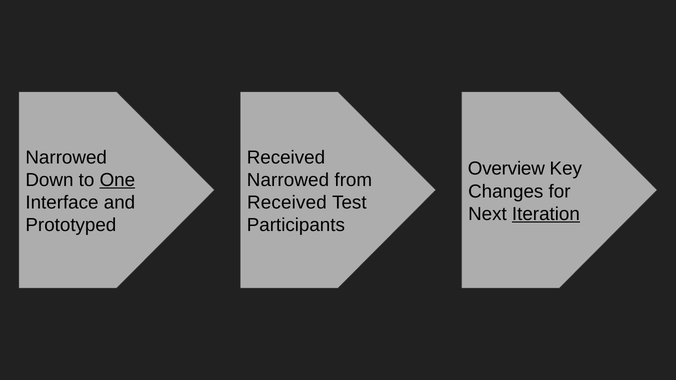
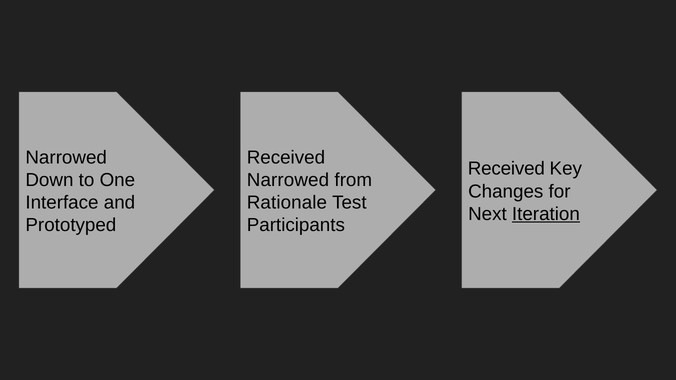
Overview at (506, 169): Overview -> Received
One underline: present -> none
Received at (287, 203): Received -> Rationale
